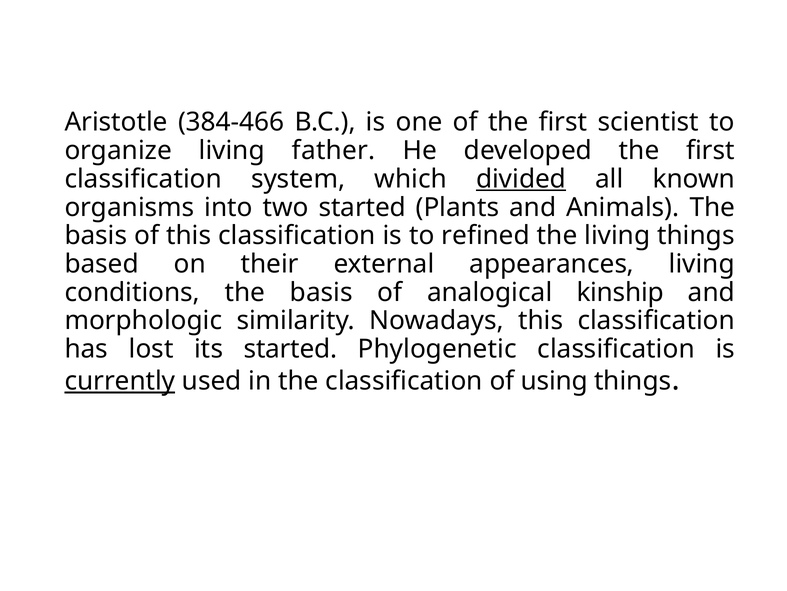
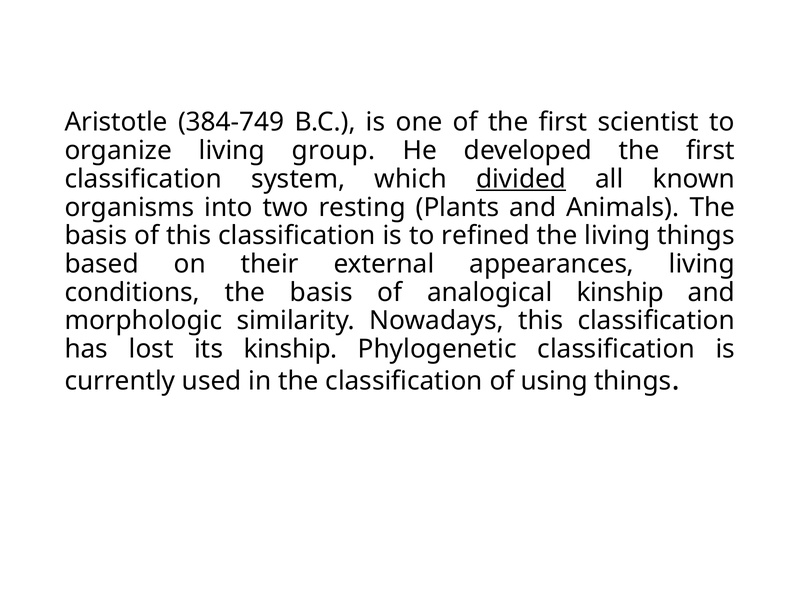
384-466: 384-466 -> 384-749
father: father -> group
two started: started -> resting
its started: started -> kinship
currently underline: present -> none
